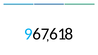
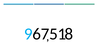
6 6: 6 -> 5
